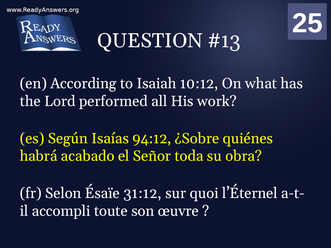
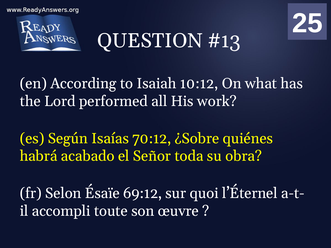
94:12: 94:12 -> 70:12
31:12: 31:12 -> 69:12
